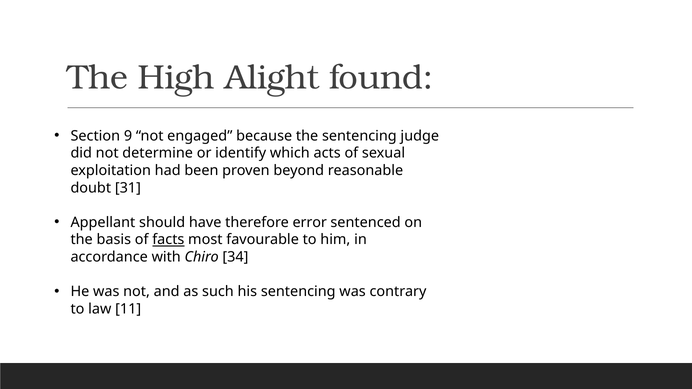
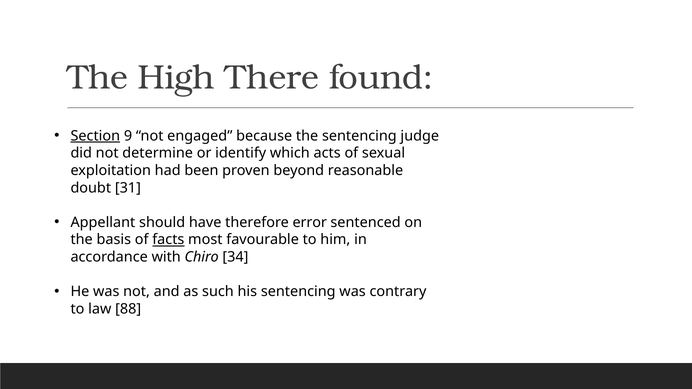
Alight: Alight -> There
Section underline: none -> present
11: 11 -> 88
